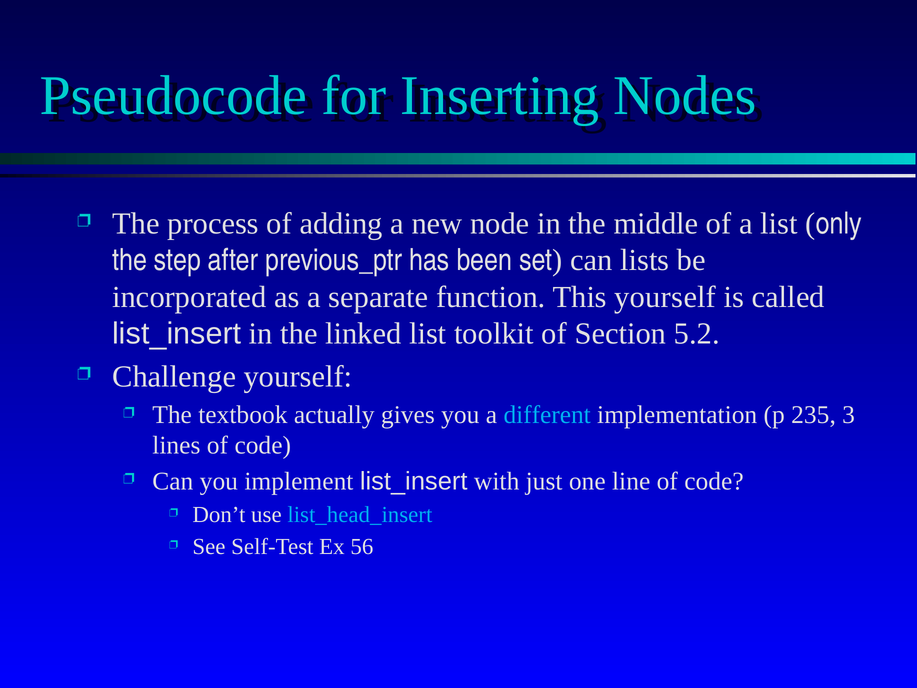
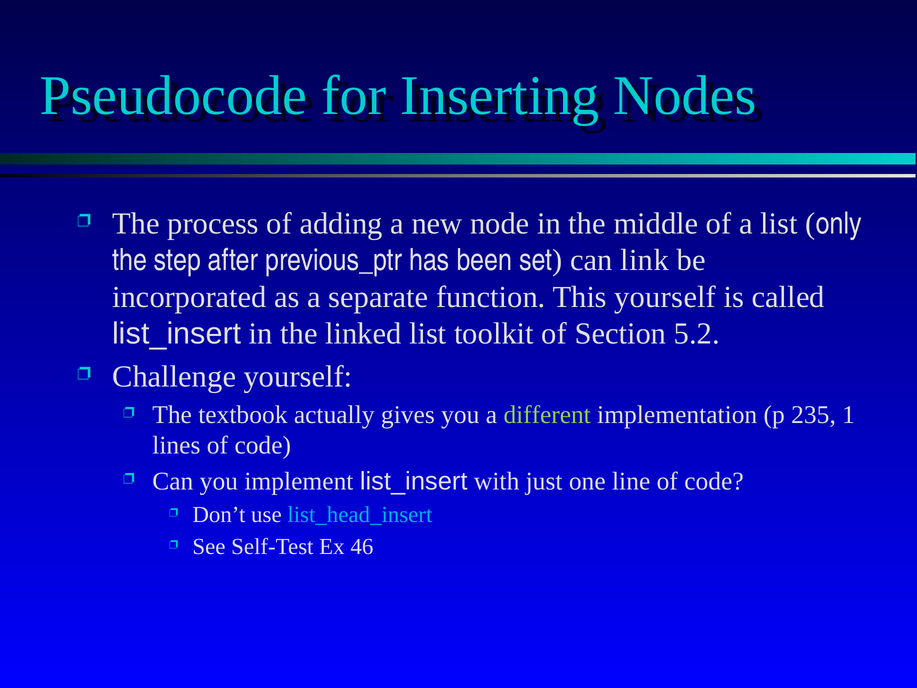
lists: lists -> link
different colour: light blue -> light green
3: 3 -> 1
56: 56 -> 46
